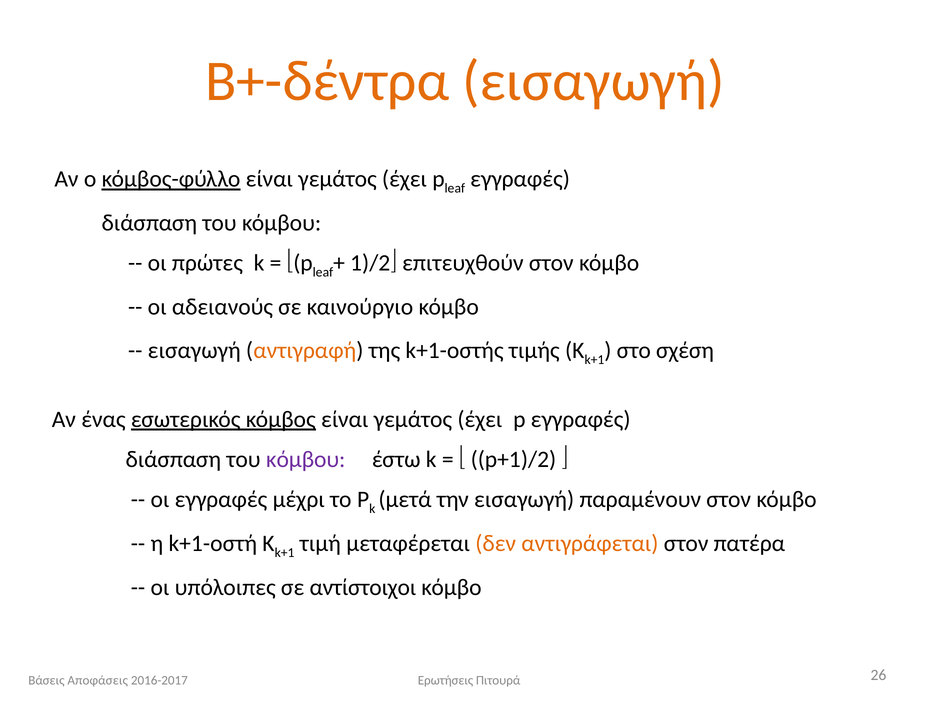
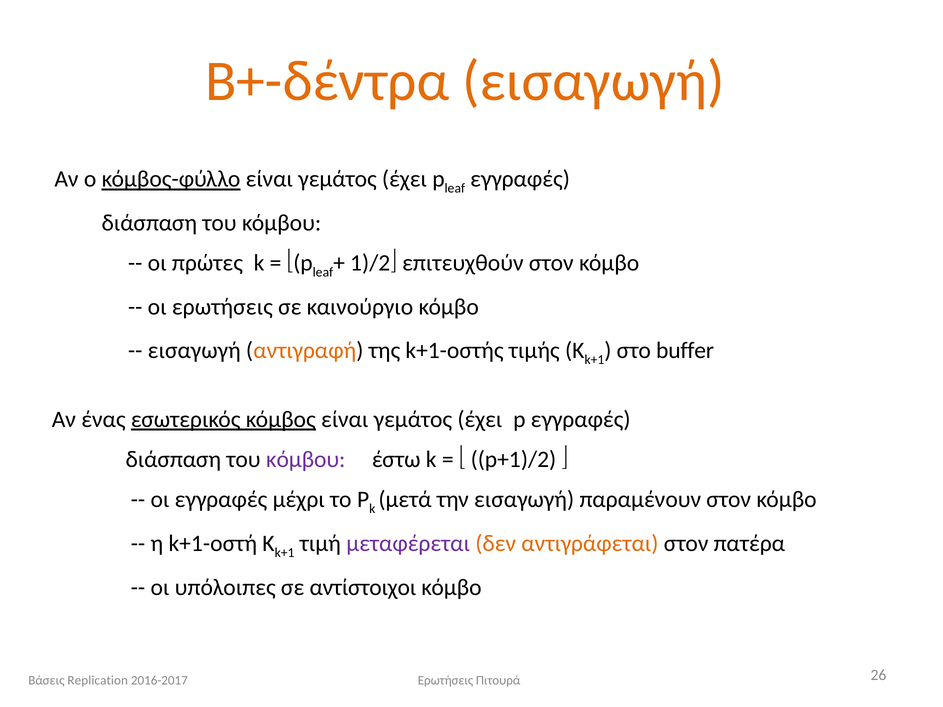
οι αδειανούς: αδειανούς -> ερωτήσεις
σχέση: σχέση -> buffer
μεταφέρεται colour: black -> purple
Αποφάσεις: Αποφάσεις -> Replication
